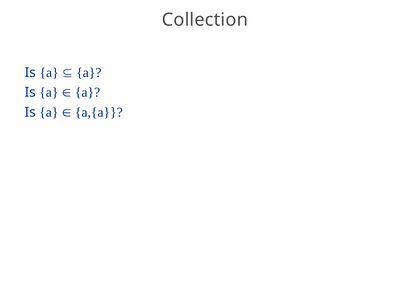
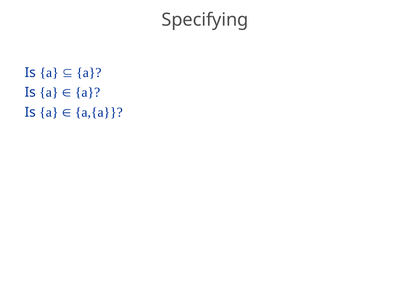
Collection: Collection -> Specifying
